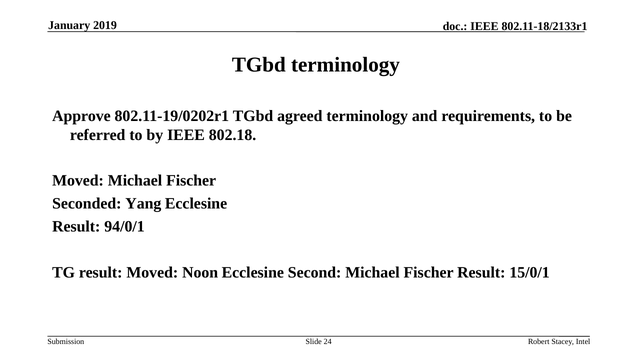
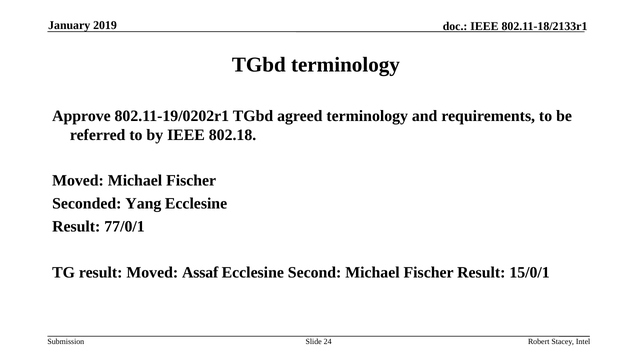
94/0/1: 94/0/1 -> 77/0/1
Noon: Noon -> Assaf
